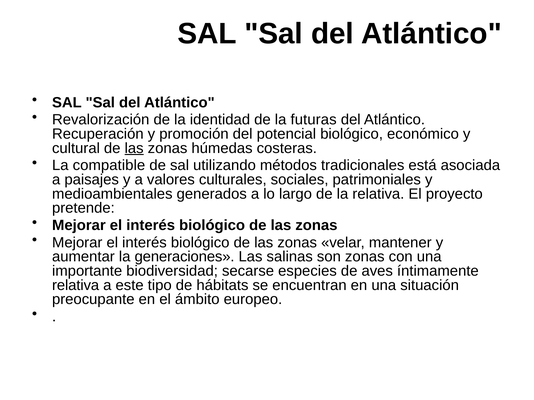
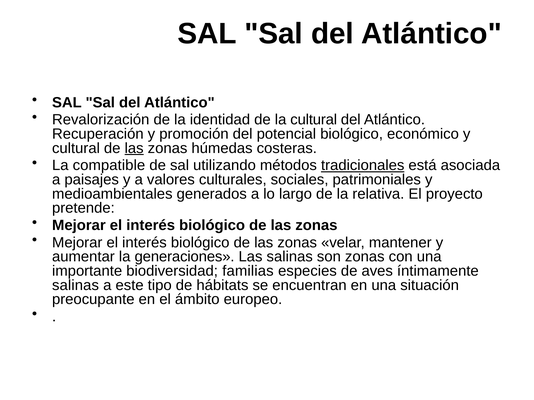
la futuras: futuras -> cultural
tradicionales underline: none -> present
secarse: secarse -> familias
relativa at (76, 286): relativa -> salinas
